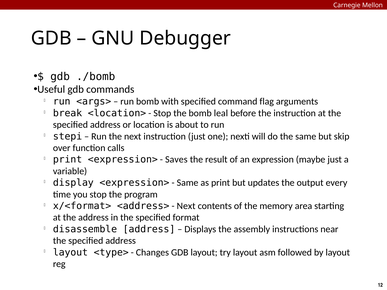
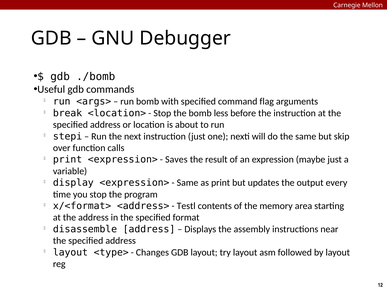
leal: leal -> less
Next at (186, 206): Next -> Testl
